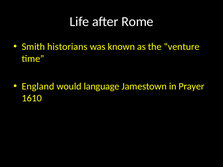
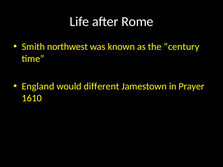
historians: historians -> northwest
venture: venture -> century
language: language -> different
